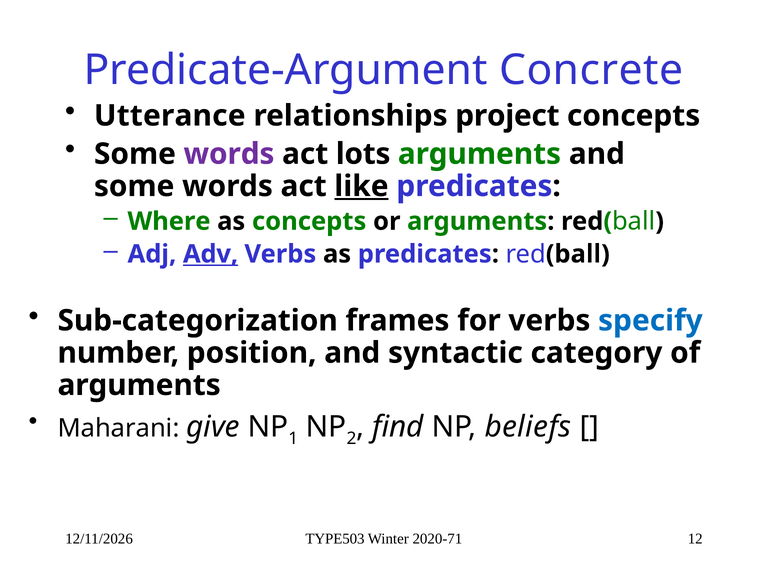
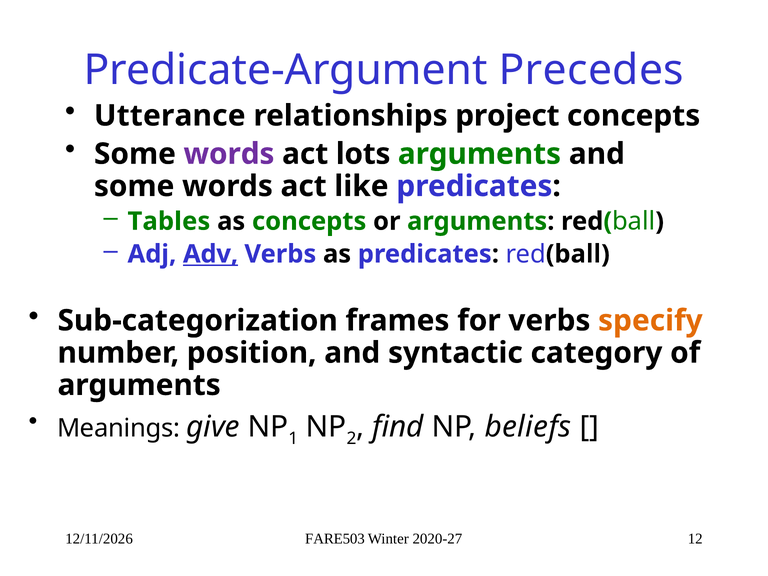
Concrete: Concrete -> Precedes
like underline: present -> none
Where: Where -> Tables
specify colour: blue -> orange
Maharani: Maharani -> Meanings
TYPE503: TYPE503 -> FARE503
2020-71: 2020-71 -> 2020-27
